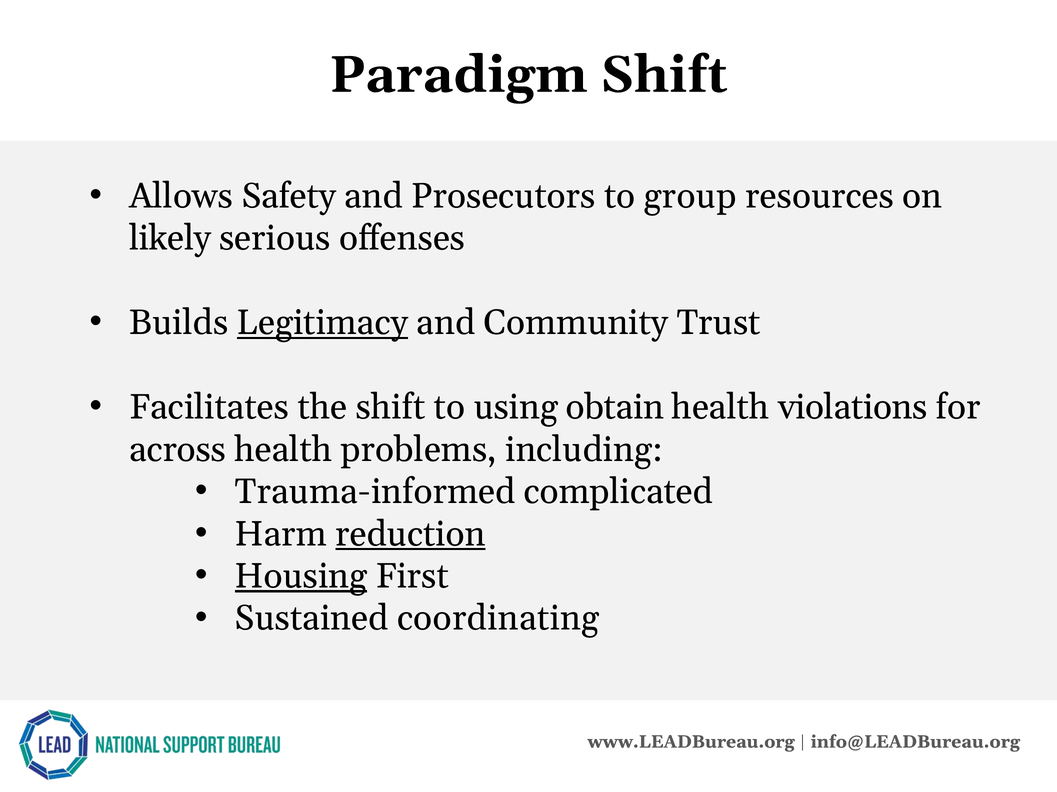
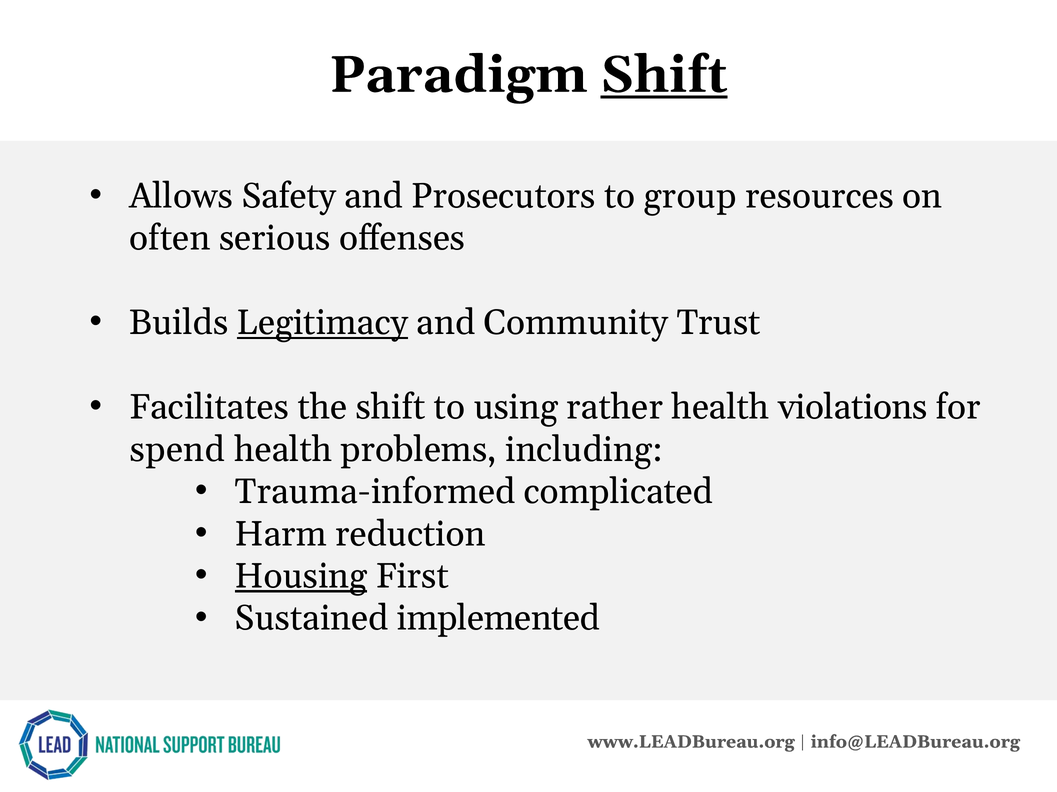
Shift at (664, 75) underline: none -> present
likely: likely -> often
obtain: obtain -> rather
across: across -> spend
reduction underline: present -> none
coordinating: coordinating -> implemented
